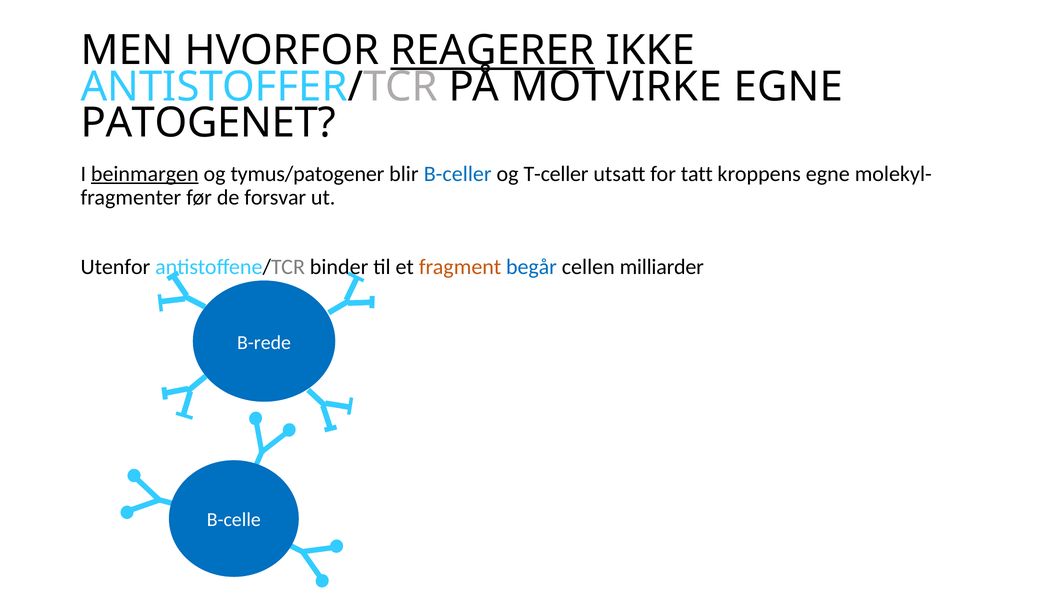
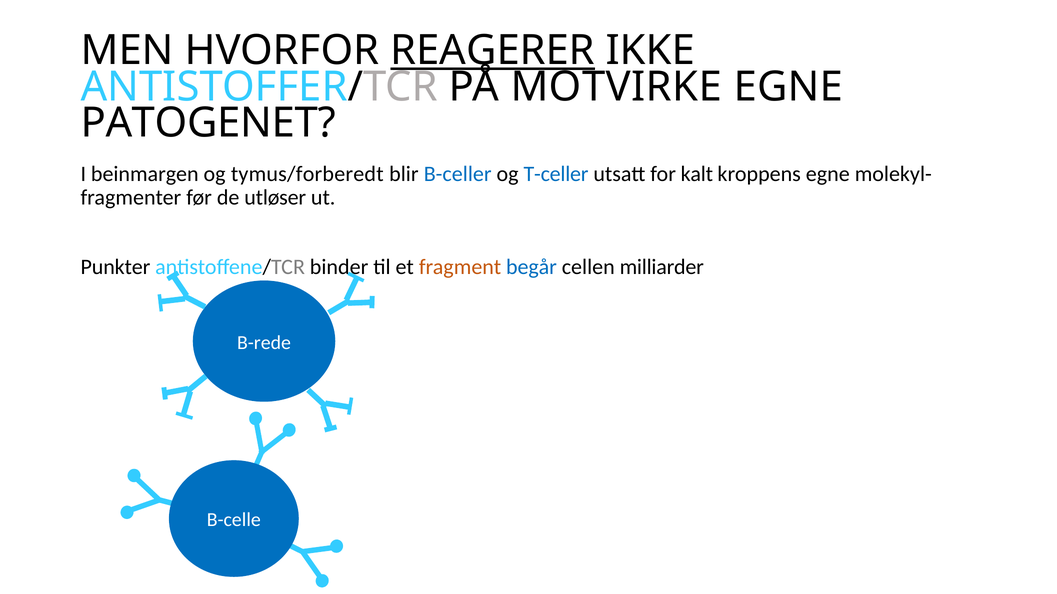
beinmargen underline: present -> none
tymus/patogener: tymus/patogener -> tymus/forberedt
T-celler colour: black -> blue
tatt: tatt -> kalt
forsvar: forsvar -> utløser
Utenfor: Utenfor -> Punkter
